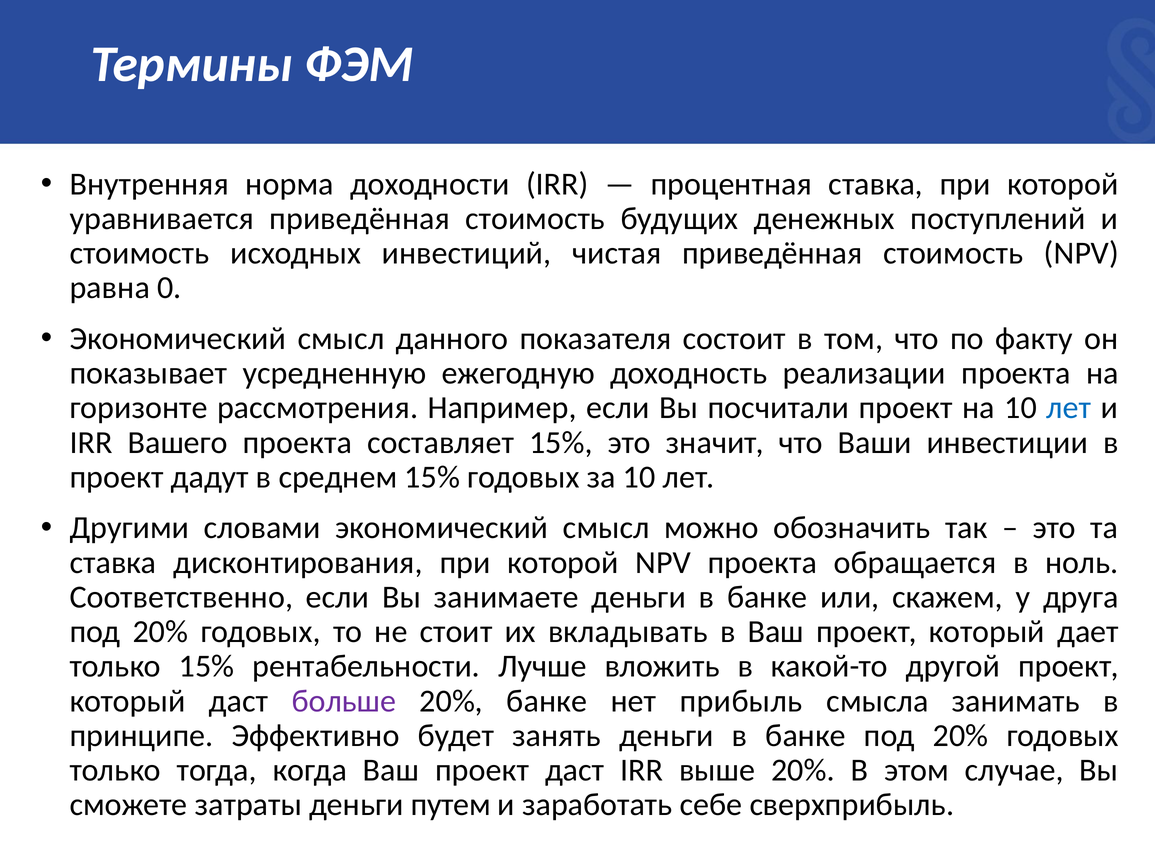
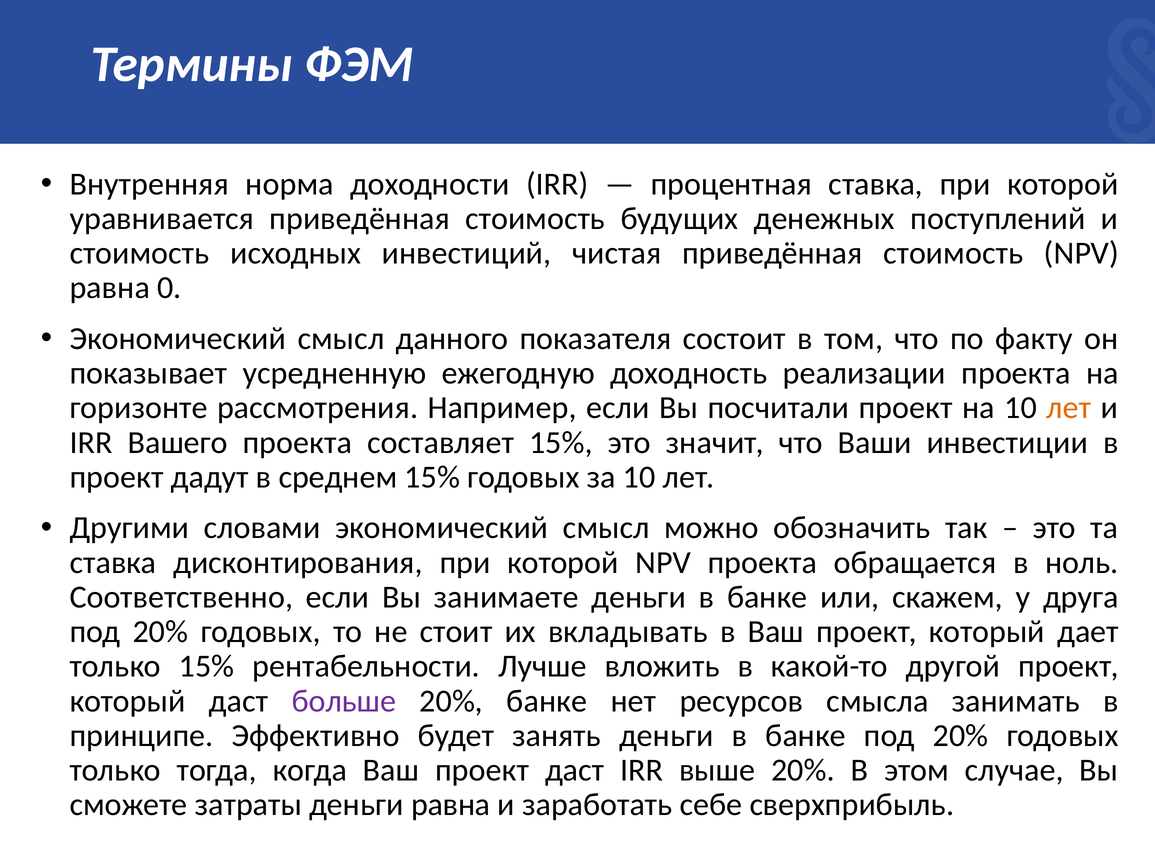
лет at (1069, 408) colour: blue -> orange
прибыль: прибыль -> ресурсов
деньги путем: путем -> равна
